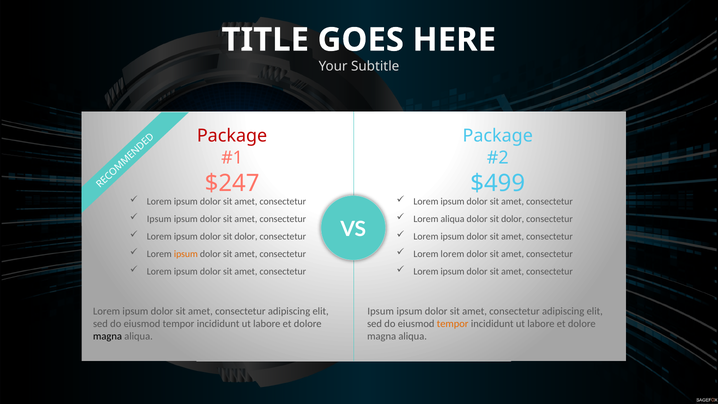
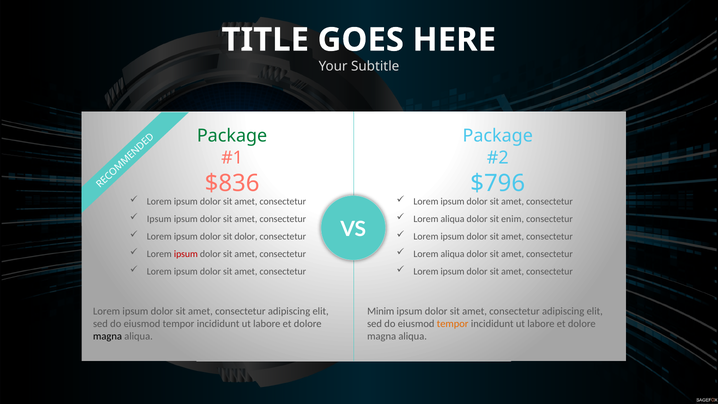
Package at (232, 136) colour: red -> green
$247: $247 -> $836
$499: $499 -> $796
dolor at (513, 219): dolor -> enim
ipsum at (186, 254) colour: orange -> red
lorem at (452, 254): lorem -> aliqua
Ipsum at (381, 311): Ipsum -> Minim
